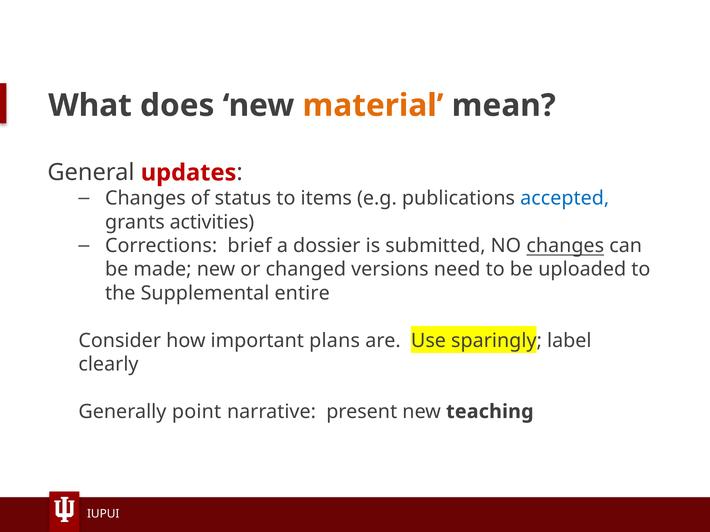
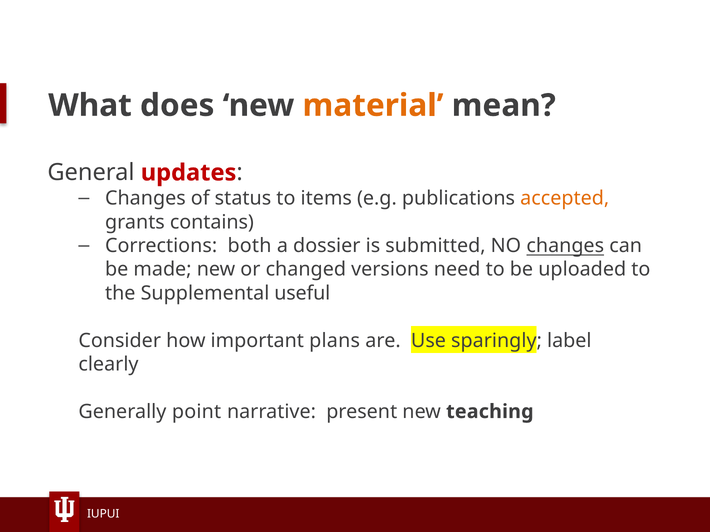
accepted colour: blue -> orange
activities: activities -> contains
brief: brief -> both
entire: entire -> useful
